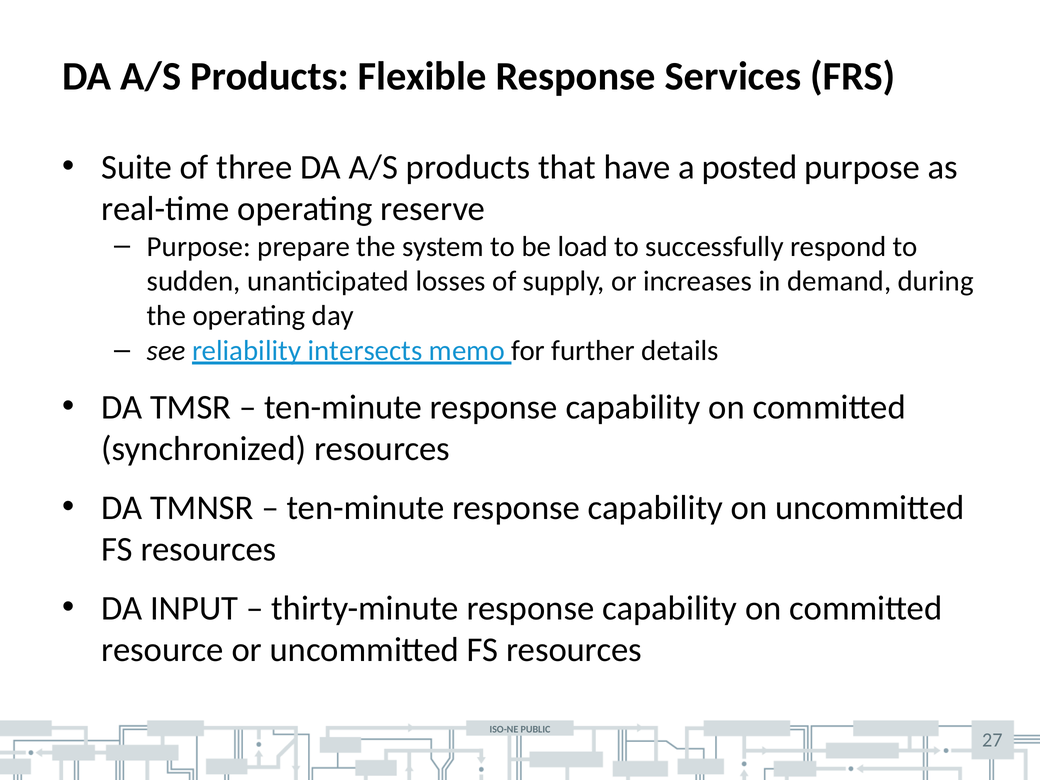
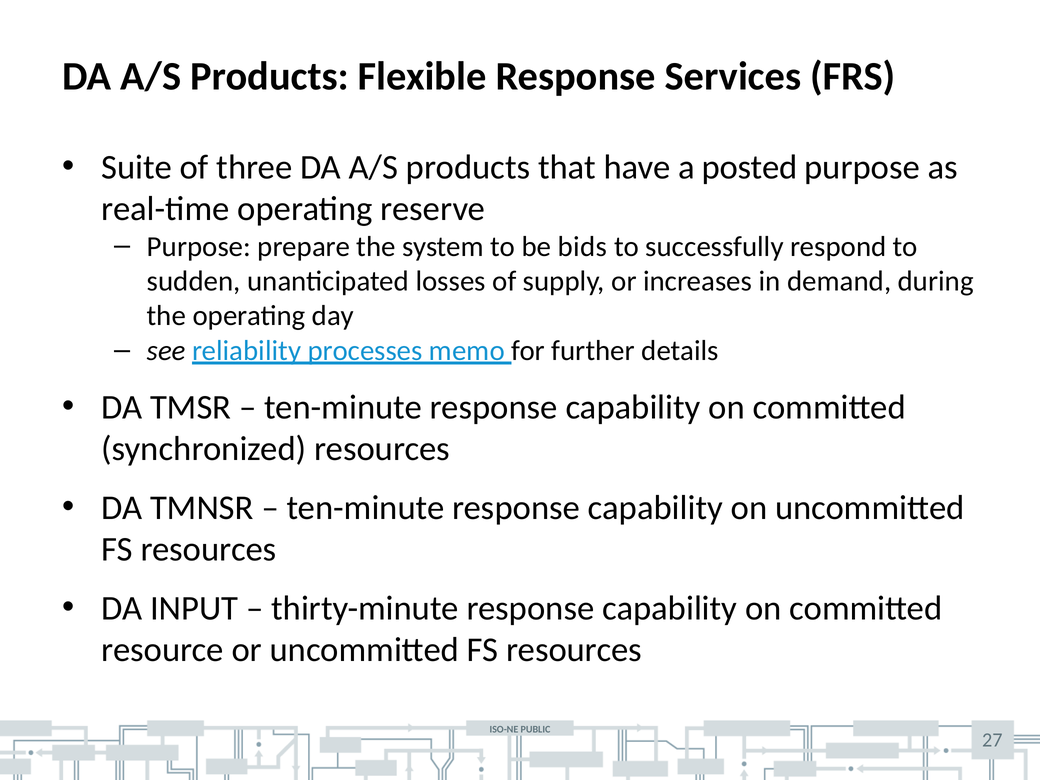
load: load -> bids
intersects: intersects -> processes
